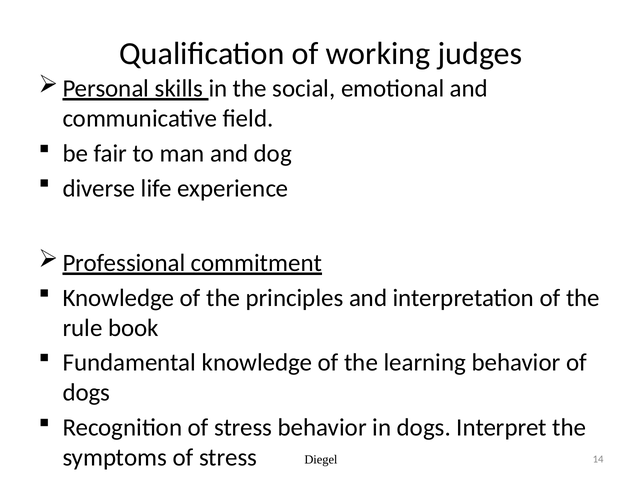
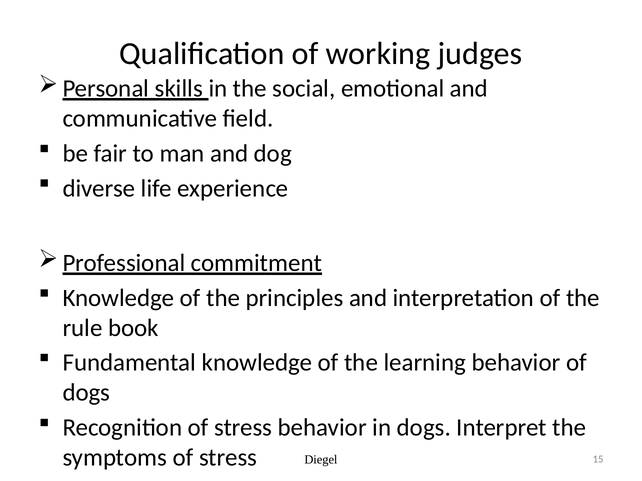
14: 14 -> 15
